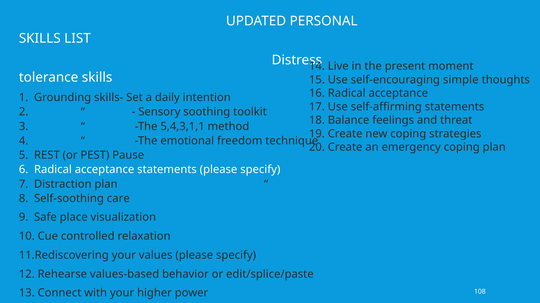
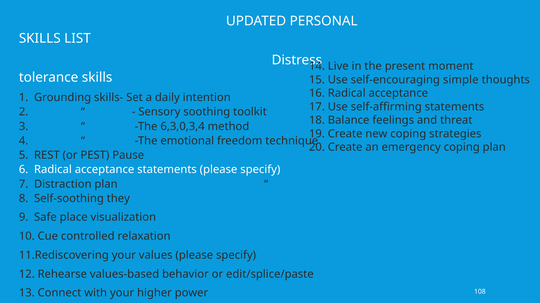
5,4,3,1,1: 5,4,3,1,1 -> 6,3,0,3,4
care: care -> they
